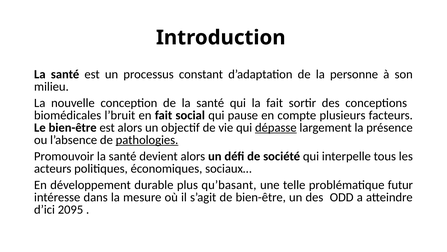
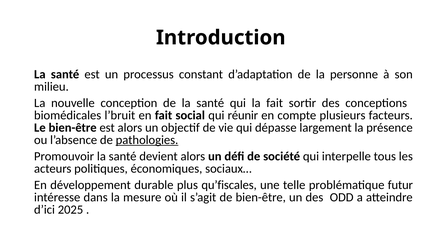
pause: pause -> réunir
dépasse underline: present -> none
qu’basant: qu’basant -> qu’fiscales
2095: 2095 -> 2025
